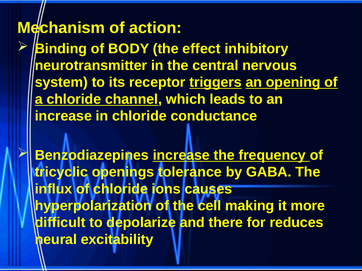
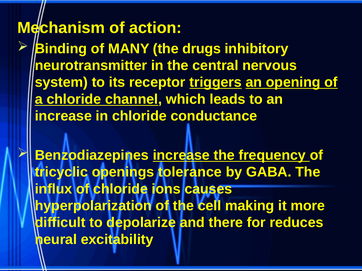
BODY: BODY -> MANY
effect: effect -> drugs
